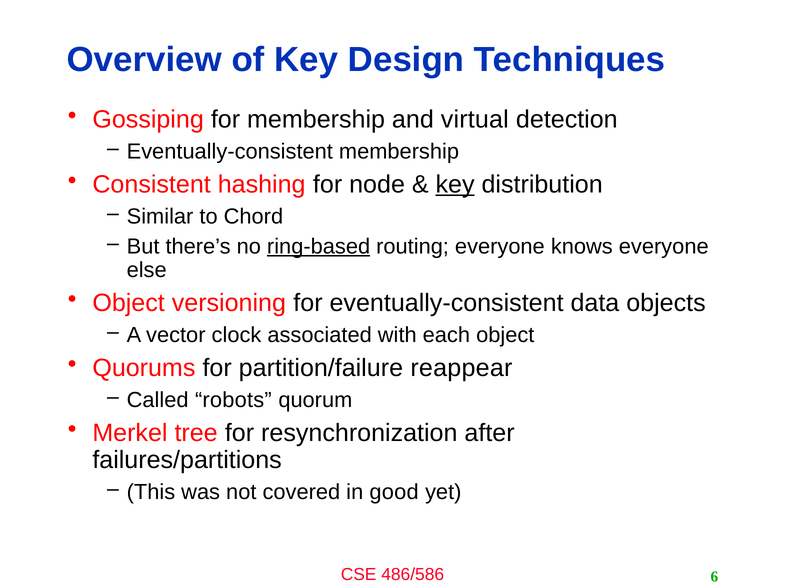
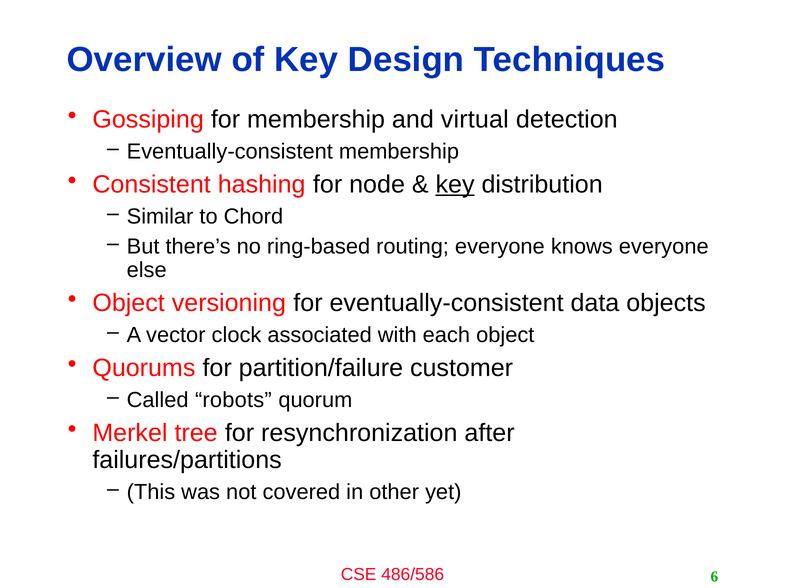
ring-based underline: present -> none
reappear: reappear -> customer
good: good -> other
